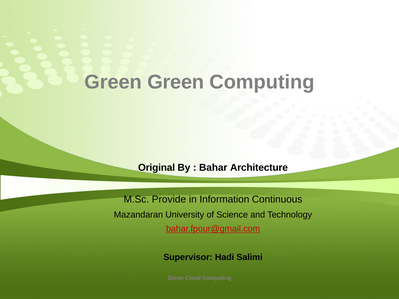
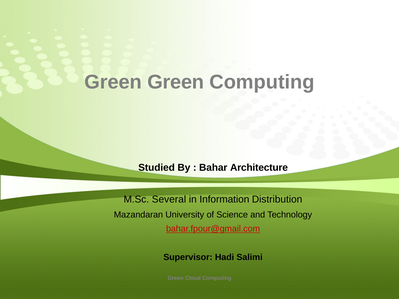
Original: Original -> Studied
Provide: Provide -> Several
Continuous: Continuous -> Distribution
